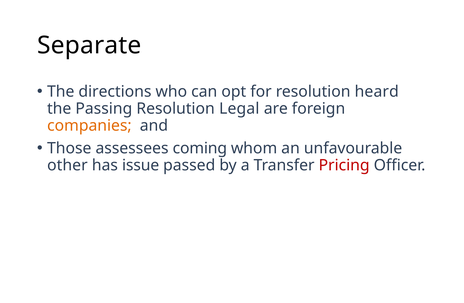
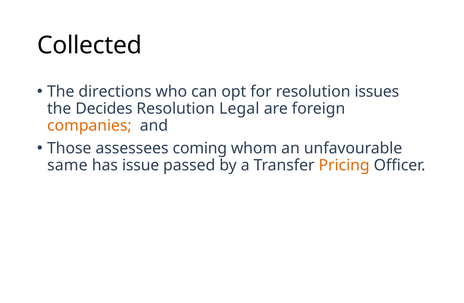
Separate: Separate -> Collected
heard: heard -> issues
Passing: Passing -> Decides
other: other -> same
Pricing colour: red -> orange
